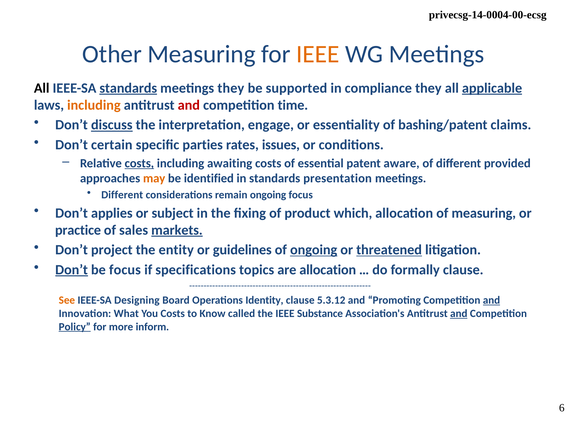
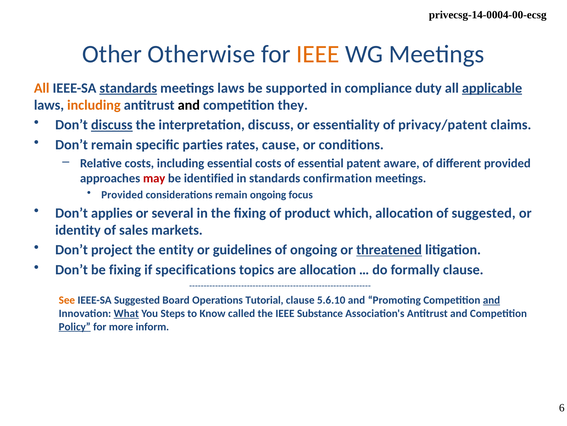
Other Measuring: Measuring -> Otherwise
All at (42, 88) colour: black -> orange
meetings they: they -> laws
compliance they: they -> duty
and at (189, 105) colour: red -> black
time: time -> they
interpretation engage: engage -> discuss
bashing/patent: bashing/patent -> privacy/patent
Don’t certain: certain -> remain
issues: issues -> cause
costs at (139, 163) underline: present -> none
including awaiting: awaiting -> essential
may colour: orange -> red
presentation: presentation -> confirmation
Different at (122, 194): Different -> Provided
subject: subject -> several
of measuring: measuring -> suggested
practice: practice -> identity
markets underline: present -> none
ongoing at (314, 249) underline: present -> none
Don’t at (72, 269) underline: present -> none
be focus: focus -> fixing
IEEE-SA Designing: Designing -> Suggested
Identity: Identity -> Tutorial
5.3.12: 5.3.12 -> 5.6.10
What underline: none -> present
You Costs: Costs -> Steps
and at (459, 313) underline: present -> none
